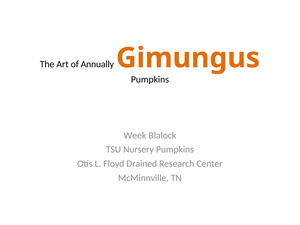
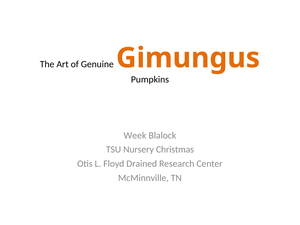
Annually: Annually -> Genuine
Nursery Pumpkins: Pumpkins -> Christmas
